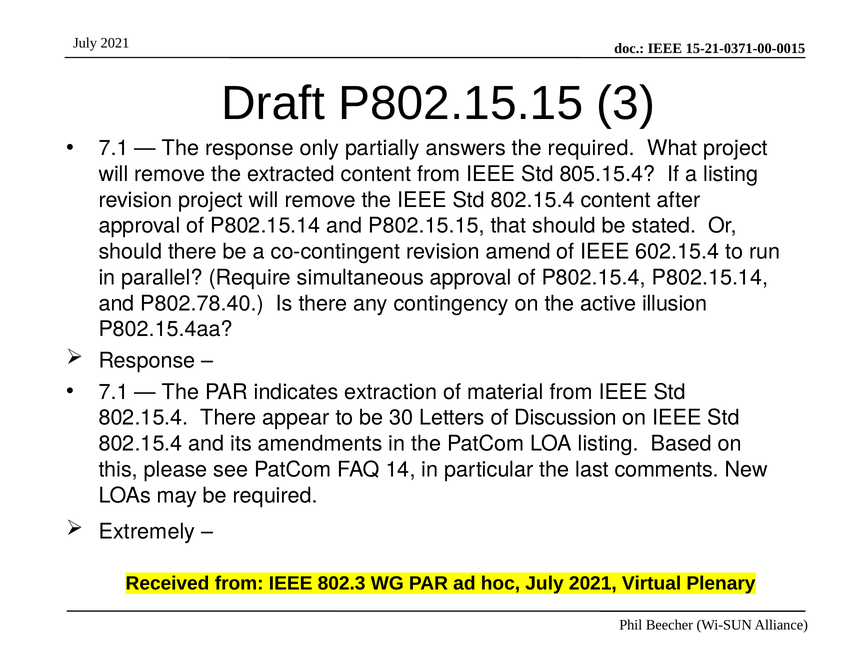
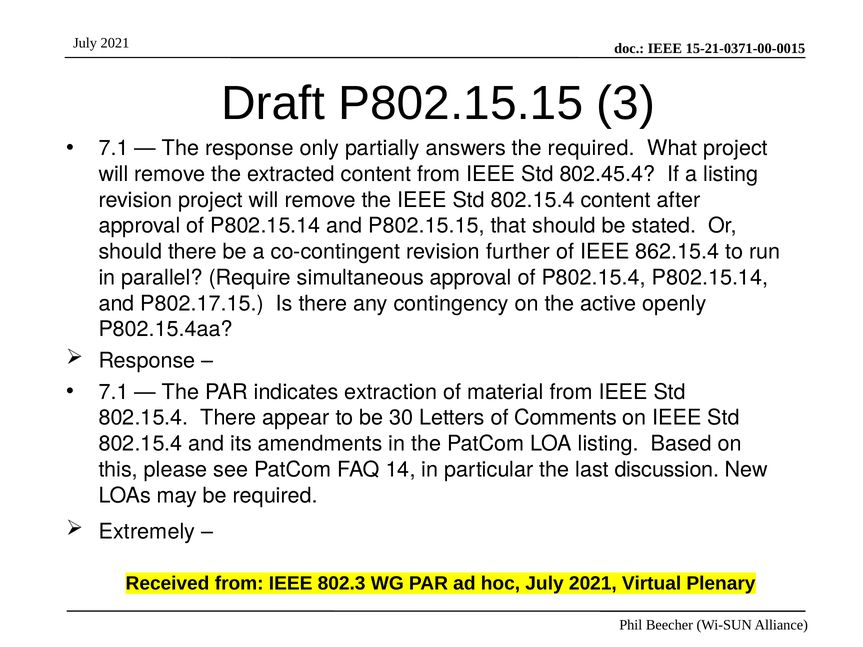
805.15.4: 805.15.4 -> 802.45.4
amend: amend -> further
602.15.4: 602.15.4 -> 862.15.4
P802.78.40: P802.78.40 -> P802.17.15
illusion: illusion -> openly
Discussion: Discussion -> Comments
comments: comments -> discussion
